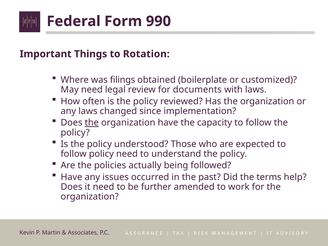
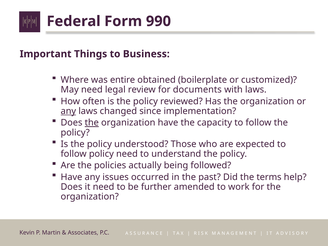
Rotation: Rotation -> Business
filings: filings -> entire
any at (68, 111) underline: none -> present
